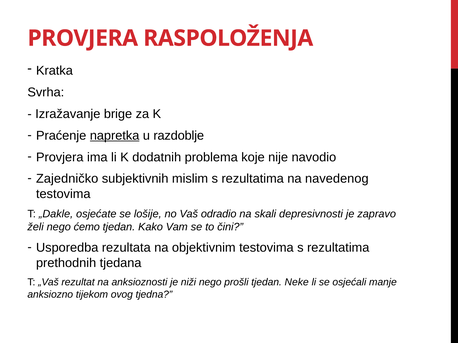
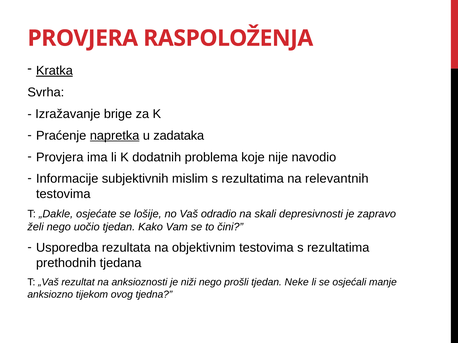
Kratka underline: none -> present
razdoblje: razdoblje -> zadataka
Zajedničko: Zajedničko -> Informacije
navedenog: navedenog -> relevantnih
ćemo: ćemo -> uočio
